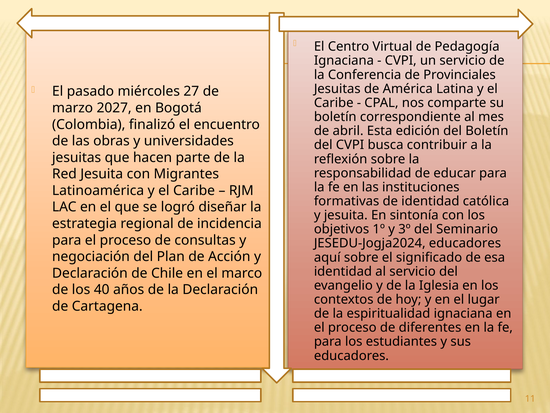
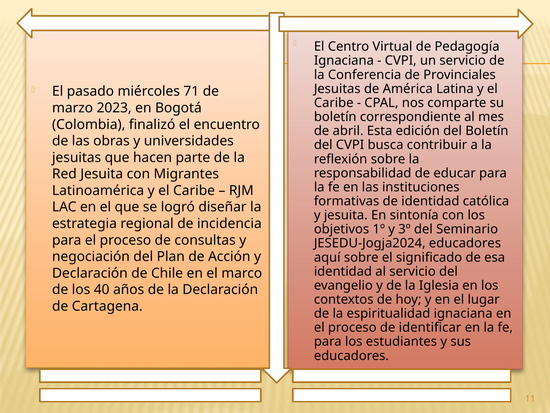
27: 27 -> 71
2027: 2027 -> 2023
diferentes: diferentes -> identificar
